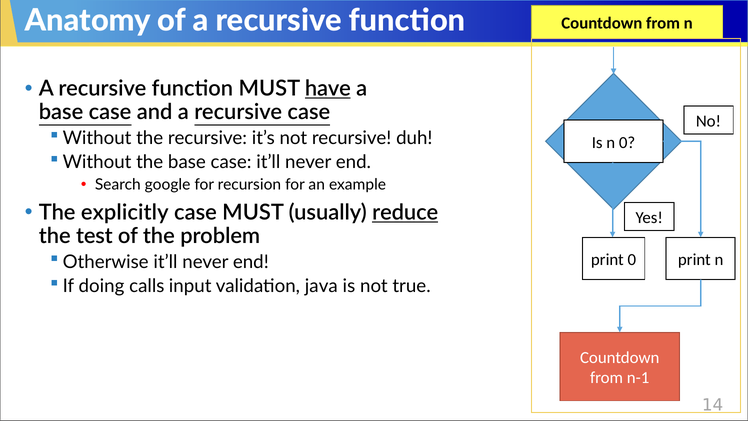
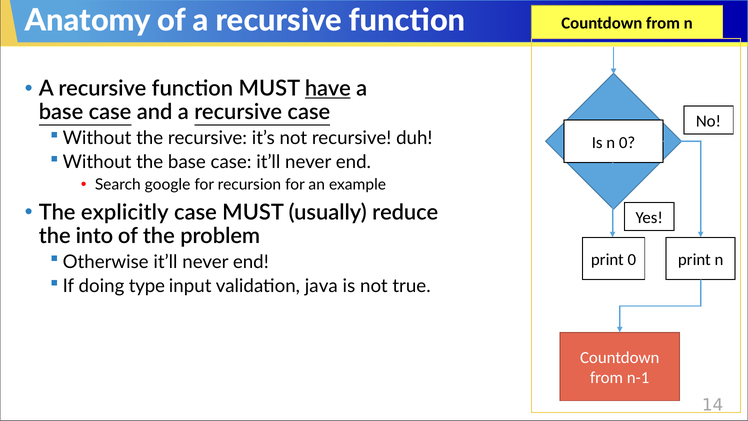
reduce underline: present -> none
test: test -> into
calls: calls -> type
